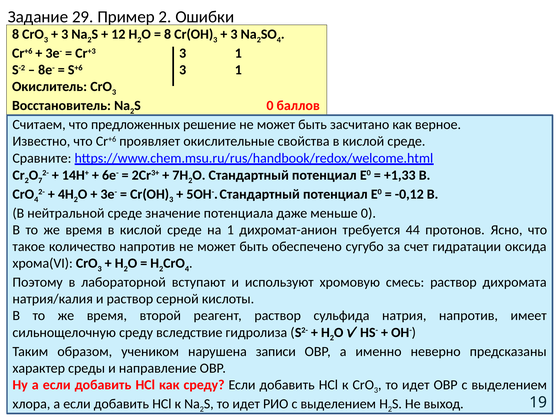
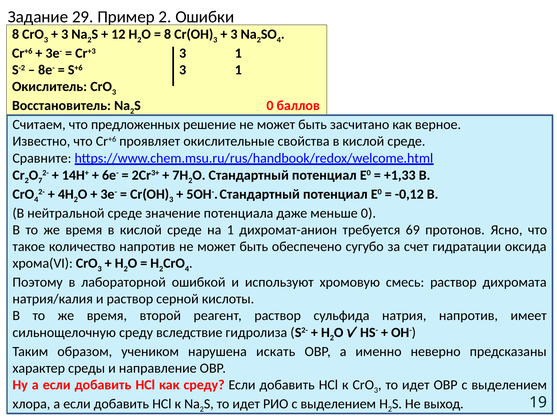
44: 44 -> 69
вступают: вступают -> ошибкой
записи: записи -> искать
